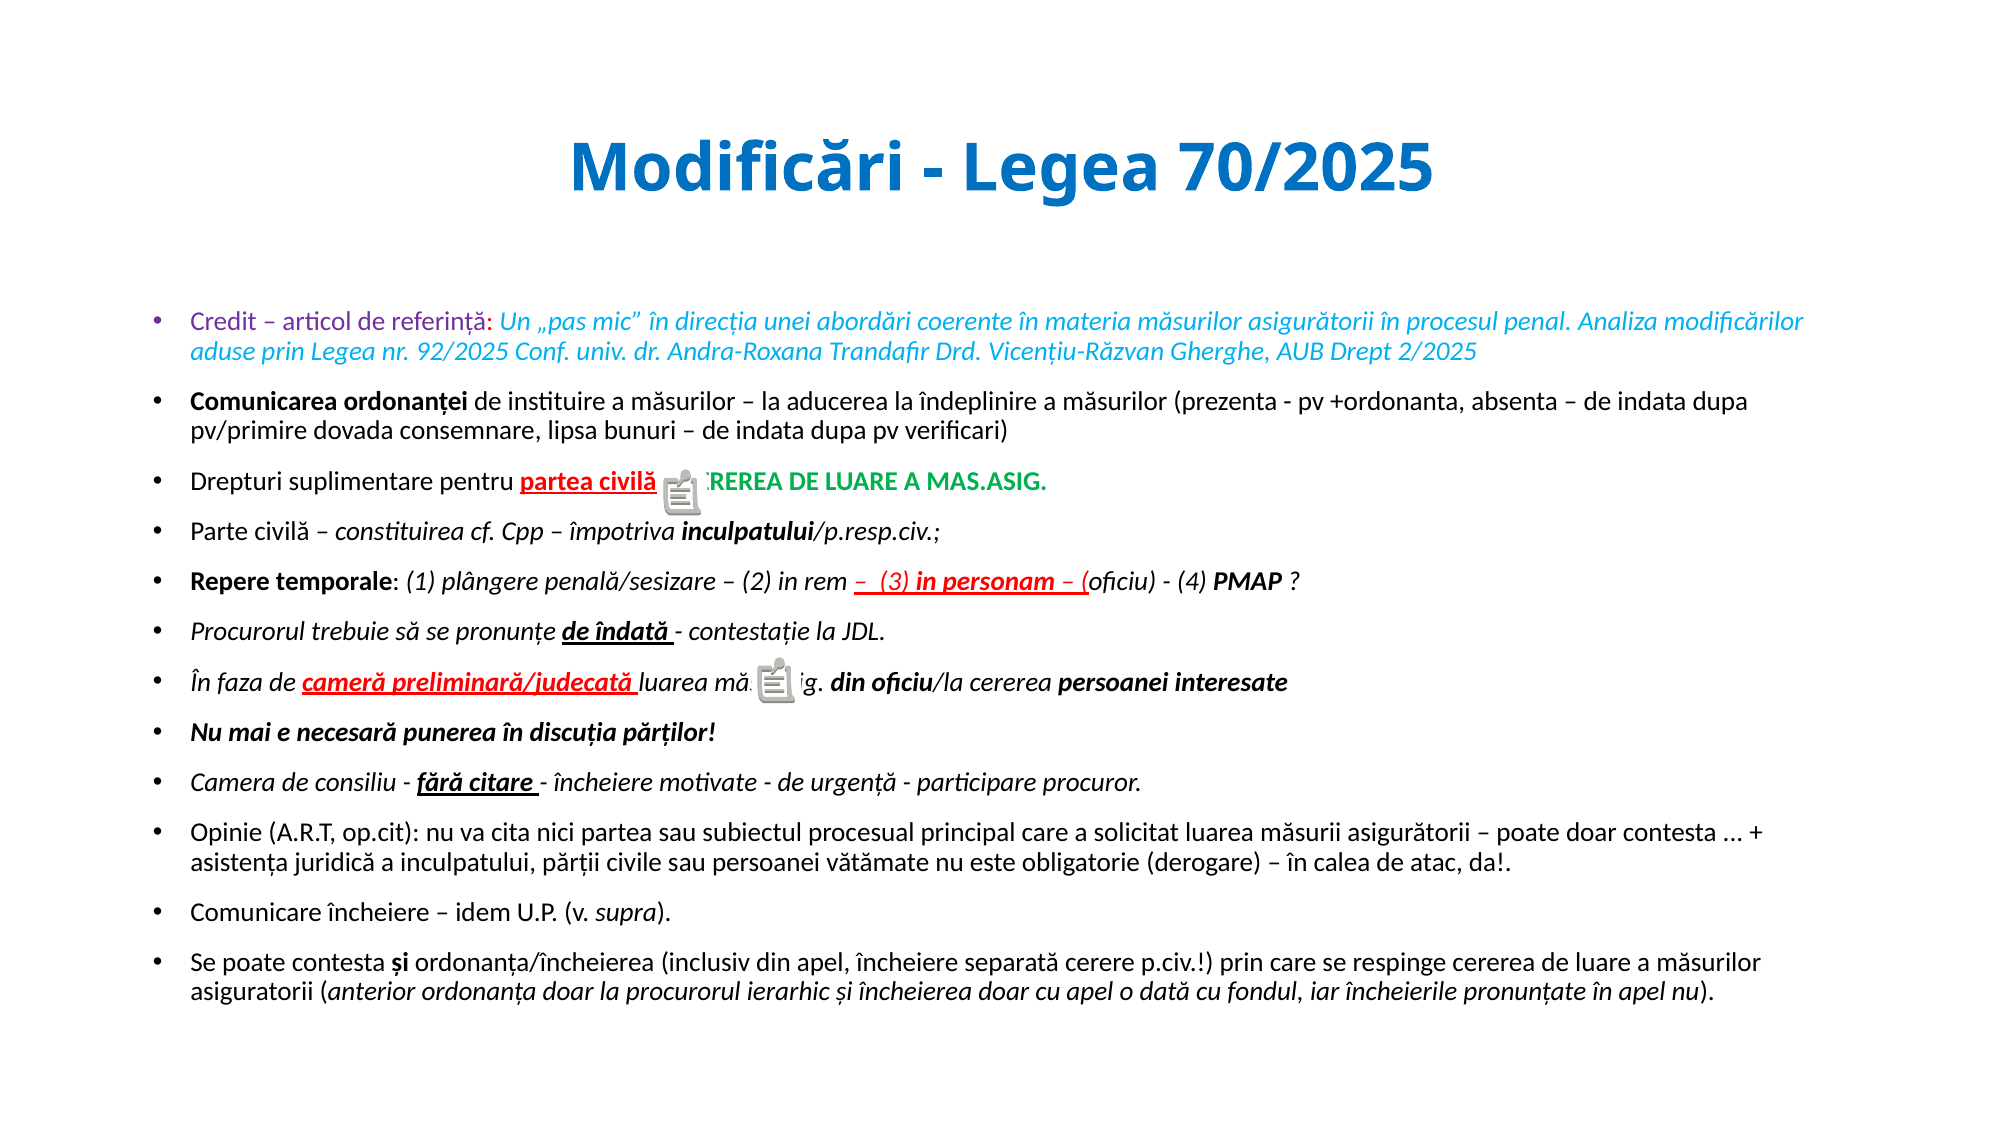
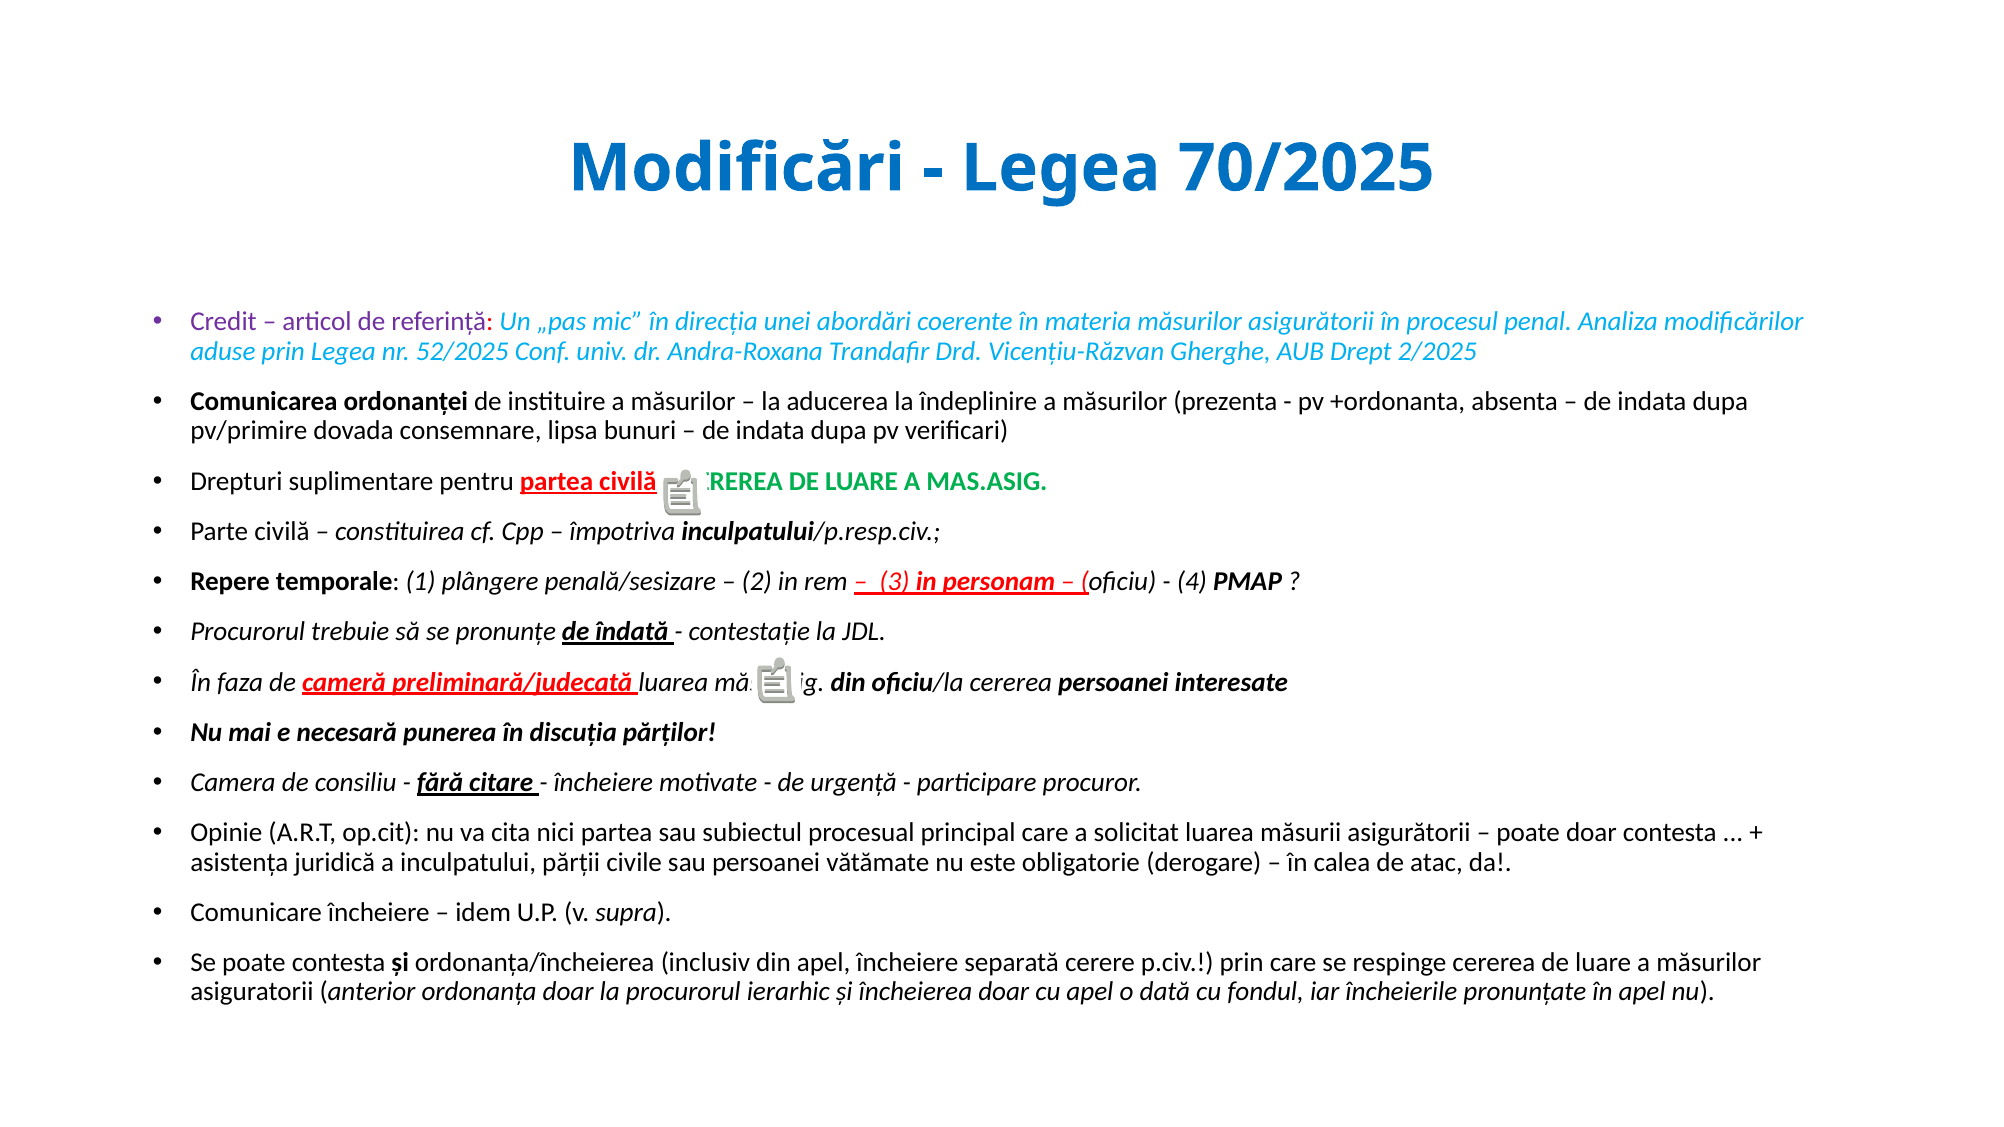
92/2025: 92/2025 -> 52/2025
